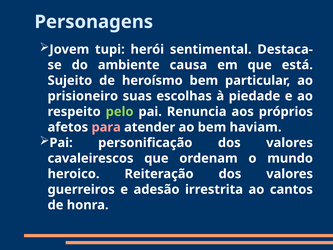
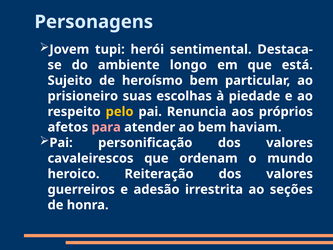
causa: causa -> longo
pelo colour: light green -> yellow
cantos: cantos -> seções
